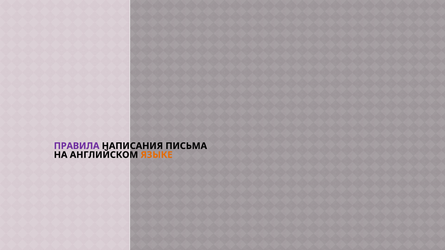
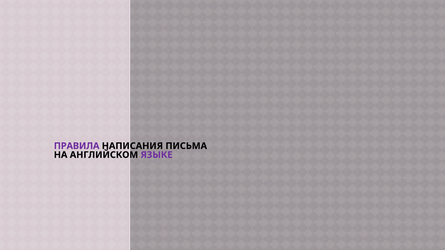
ЯЗЫКЕ colour: orange -> purple
